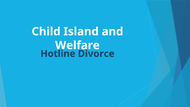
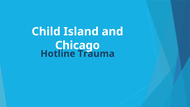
Welfare: Welfare -> Chicago
Divorce: Divorce -> Trauma
